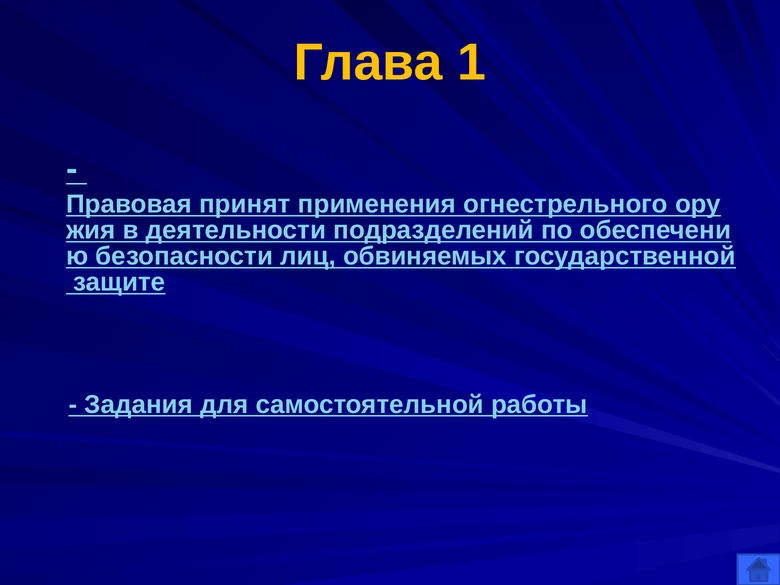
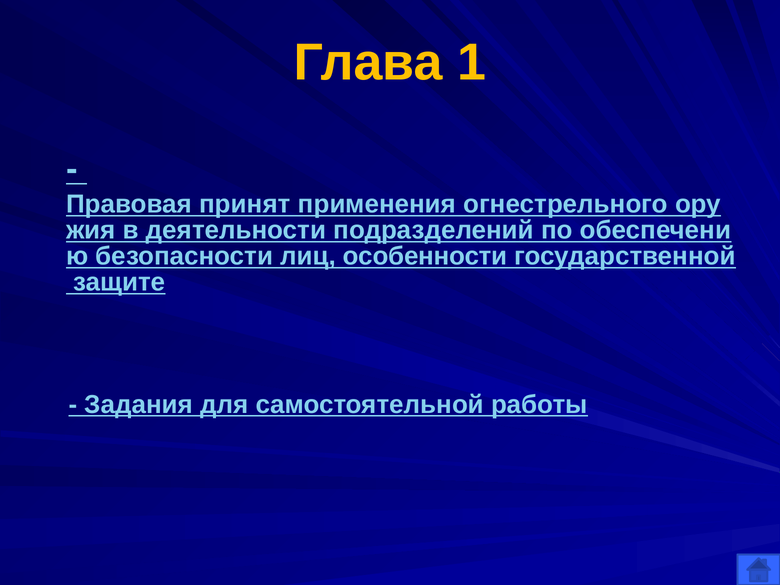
обвиняемых: обвиняемых -> особенности
